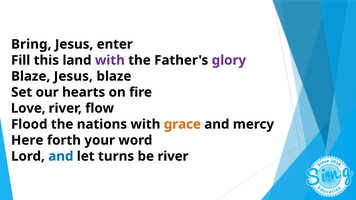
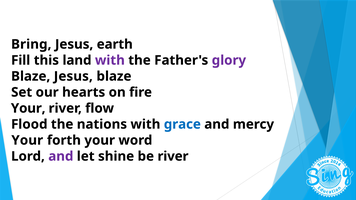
enter: enter -> earth
Love at (28, 108): Love -> Your
grace colour: orange -> blue
Here at (27, 140): Here -> Your
and at (61, 156) colour: blue -> purple
turns: turns -> shine
